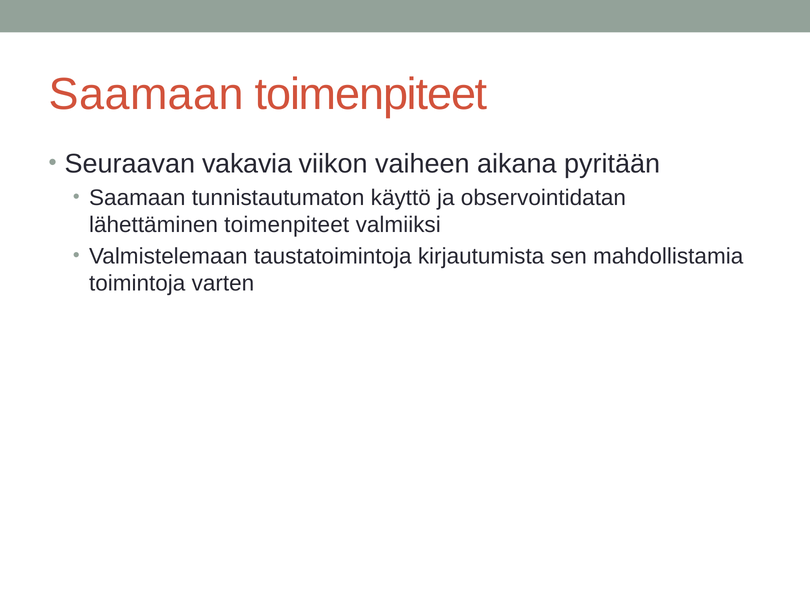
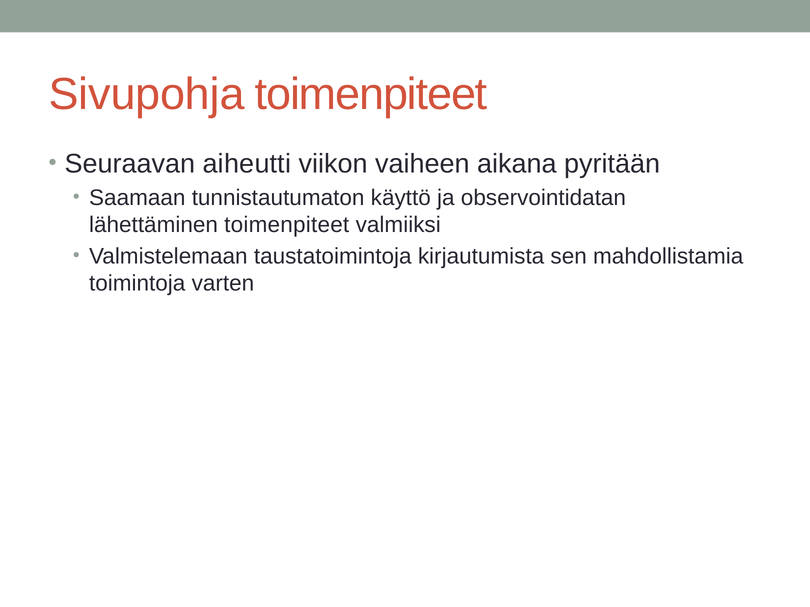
Saamaan at (146, 94): Saamaan -> Sivupohja
vakavia: vakavia -> aiheutti
